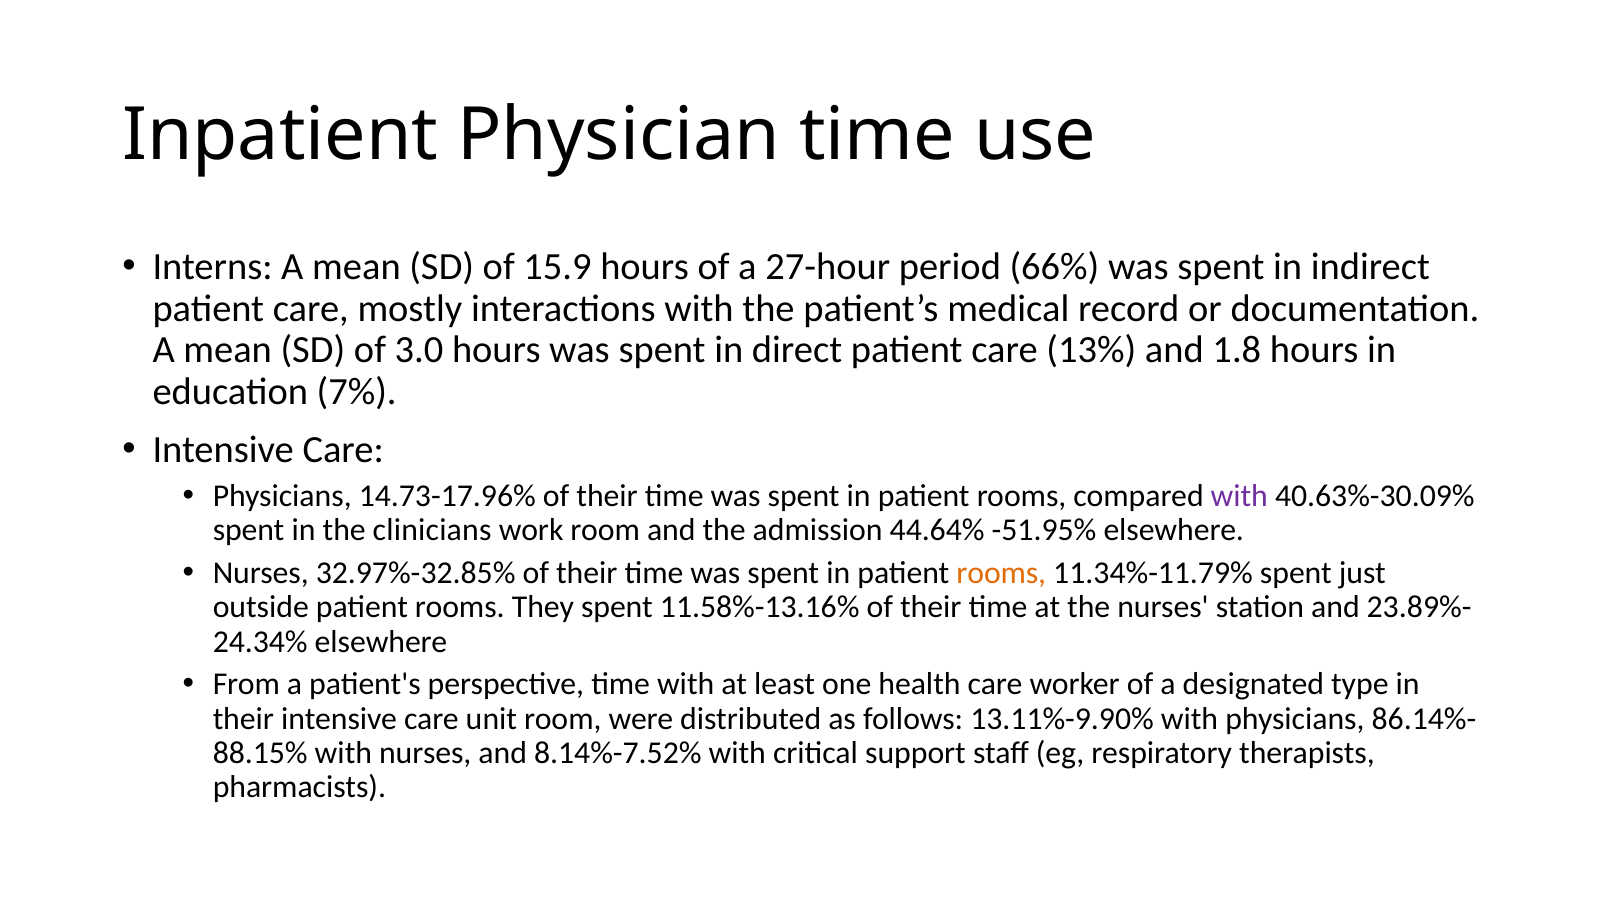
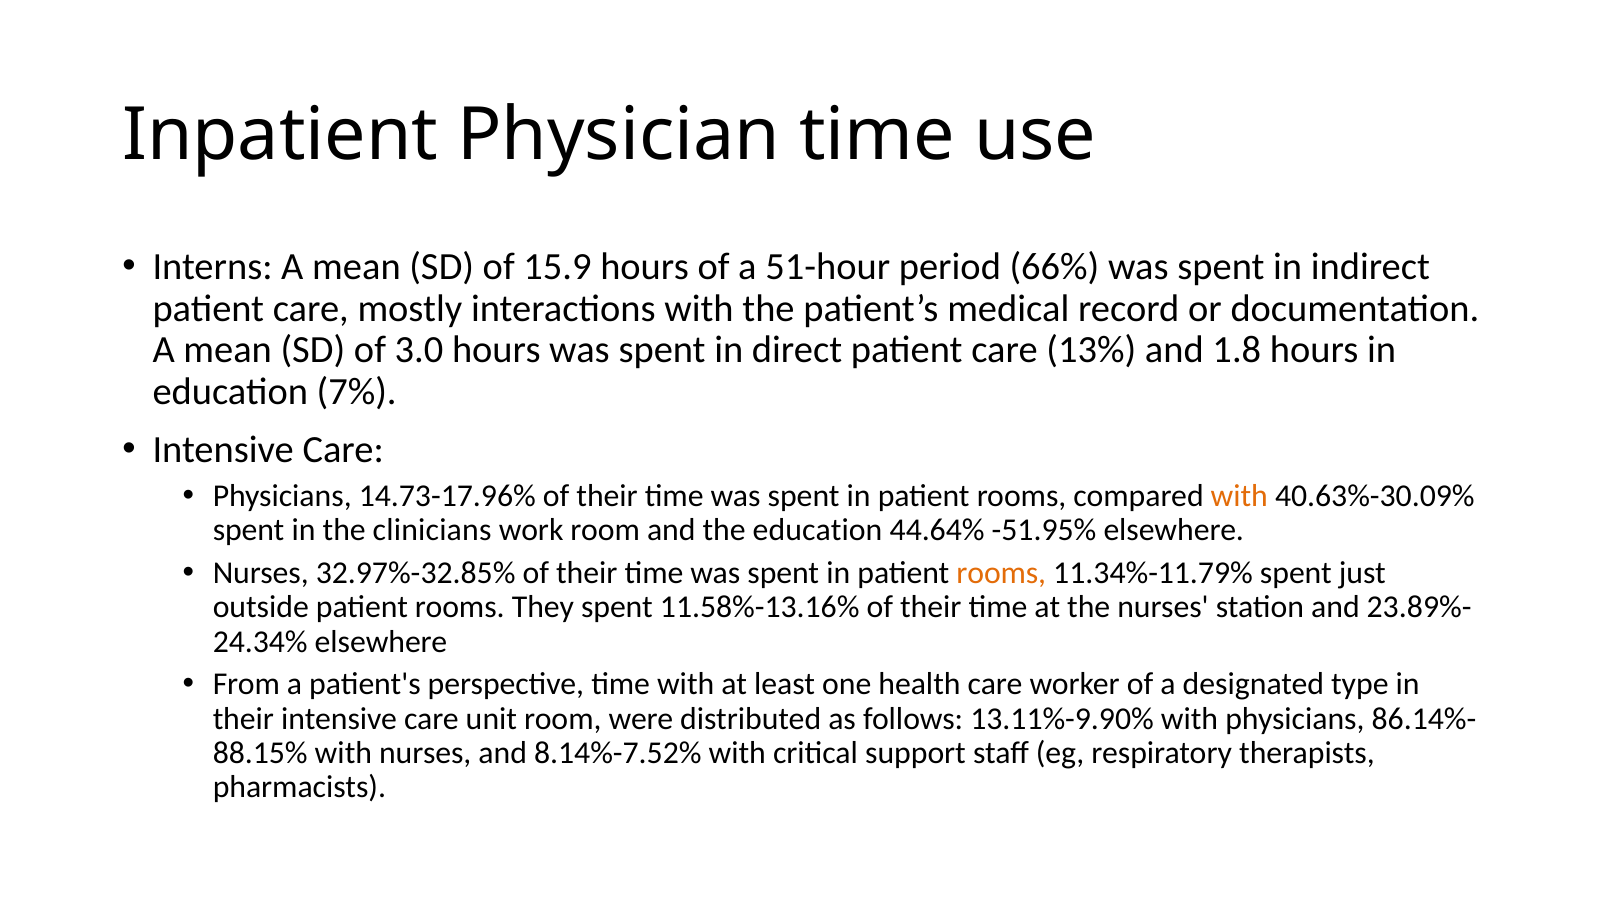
27-hour: 27-hour -> 51-hour
with at (1239, 496) colour: purple -> orange
the admission: admission -> education
